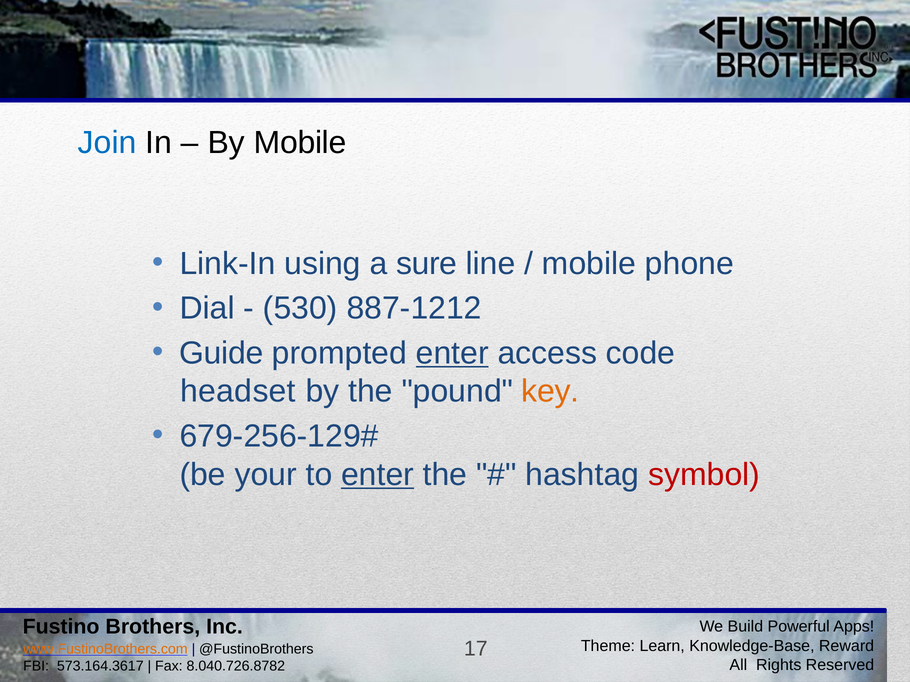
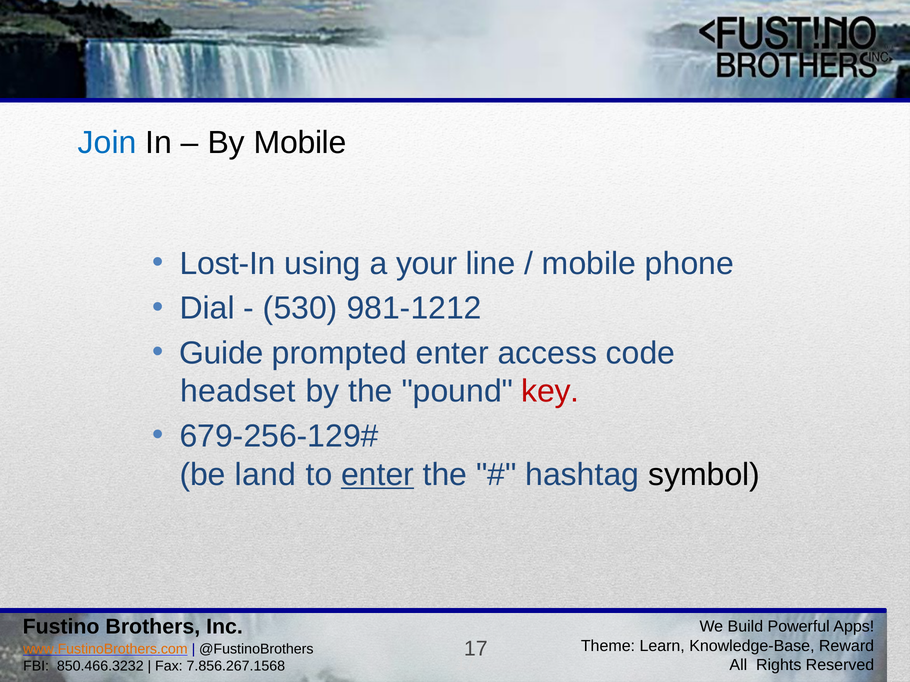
Link-In: Link-In -> Lost-In
sure: sure -> your
887-1212: 887-1212 -> 981-1212
enter at (452, 353) underline: present -> none
key colour: orange -> red
your: your -> land
symbol colour: red -> black
573.164.3617: 573.164.3617 -> 850.466.3232
8.040.726.8782: 8.040.726.8782 -> 7.856.267.1568
